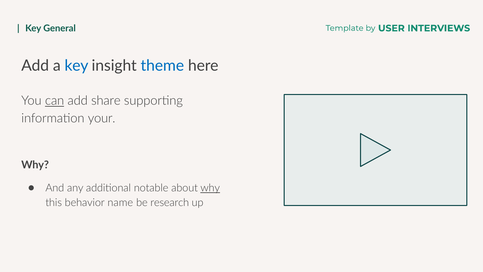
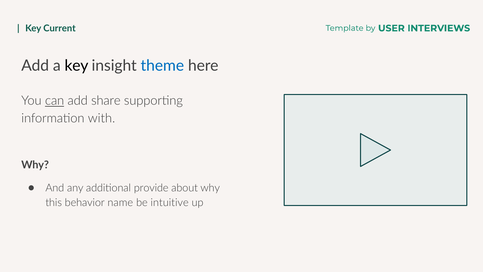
General: General -> Current
key at (76, 66) colour: blue -> black
your: your -> with
notable: notable -> provide
why at (210, 188) underline: present -> none
research: research -> intuitive
